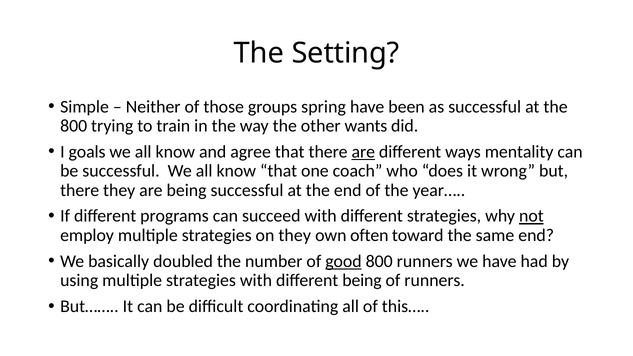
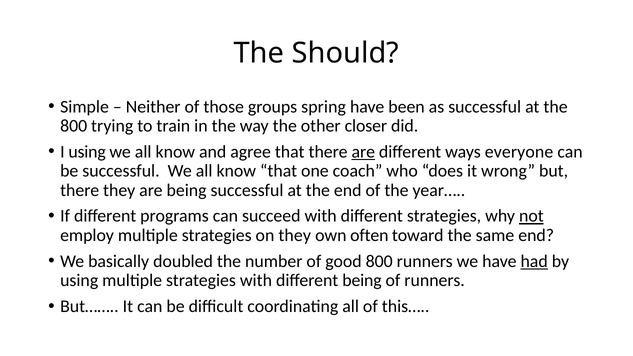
Setting: Setting -> Should
wants: wants -> closer
I goals: goals -> using
mentality: mentality -> everyone
good underline: present -> none
had underline: none -> present
